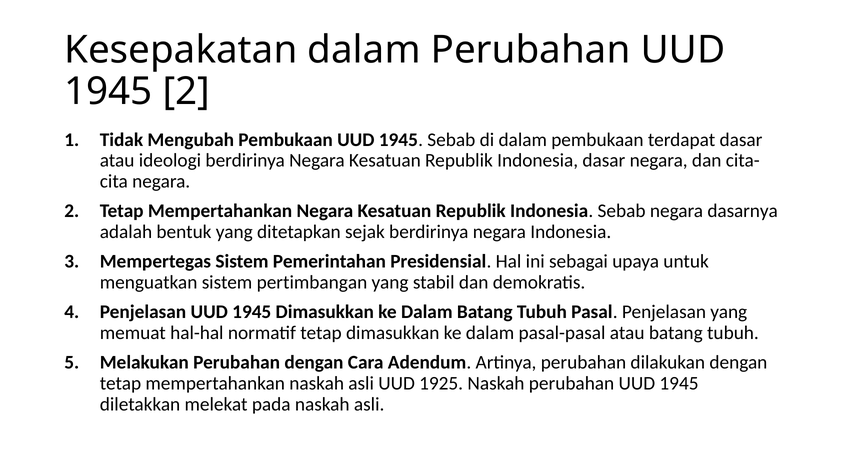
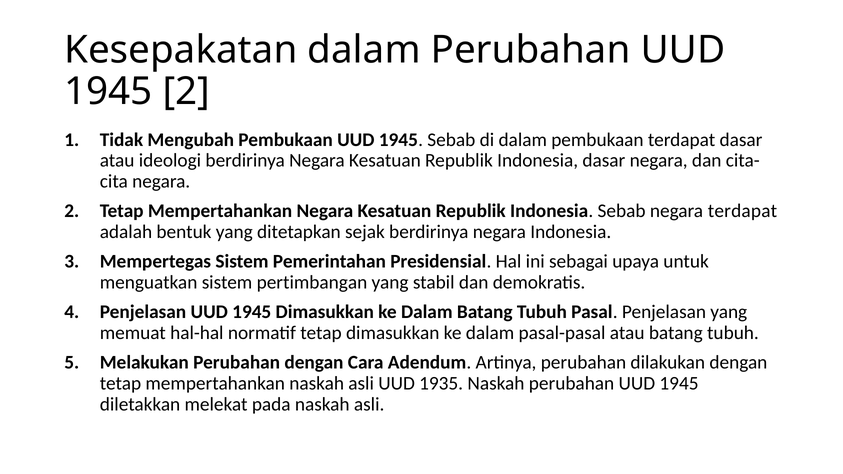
negara dasarnya: dasarnya -> terdapat
1925: 1925 -> 1935
